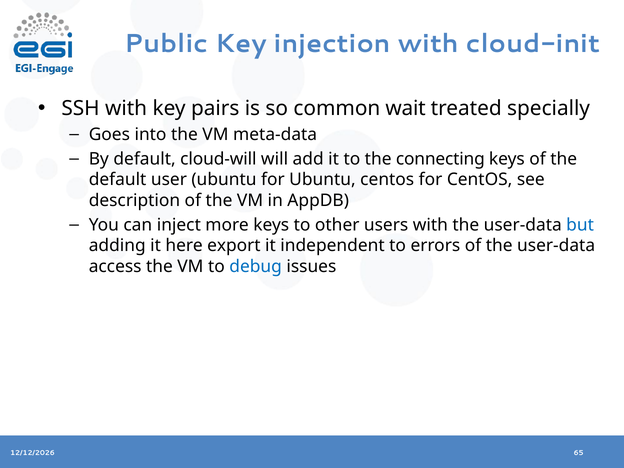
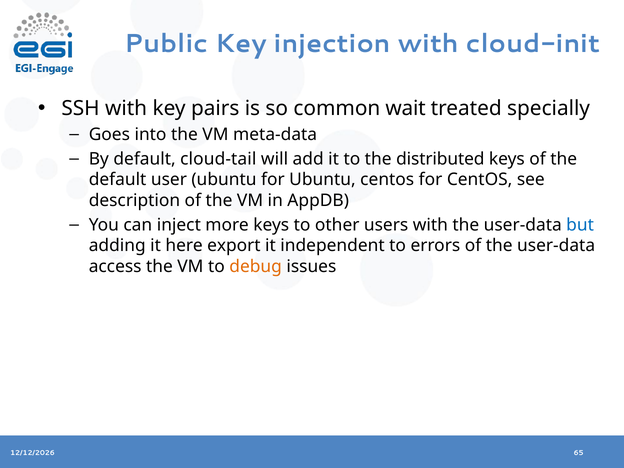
cloud-will: cloud-will -> cloud-tail
connecting: connecting -> distributed
debug colour: blue -> orange
